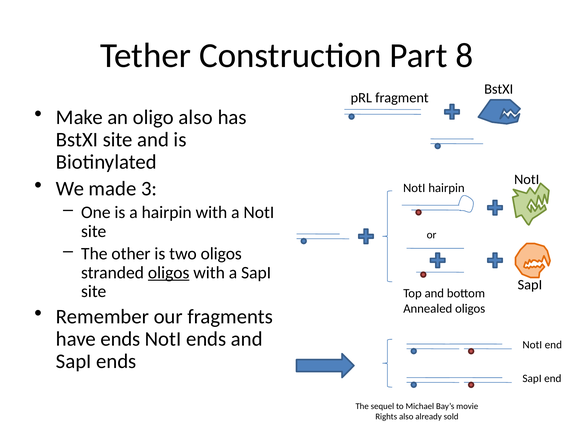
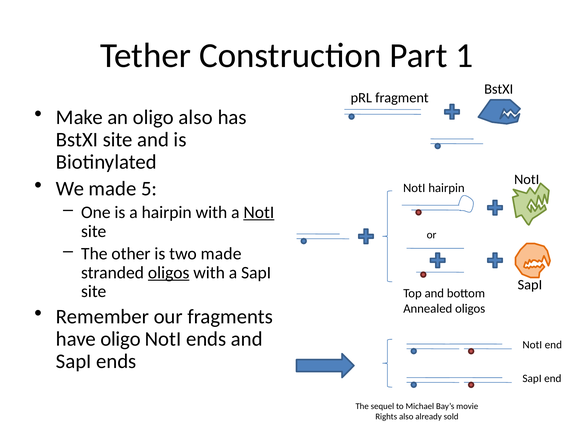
8: 8 -> 1
3: 3 -> 5
NotI at (259, 212) underline: none -> present
two oligos: oligos -> made
have ends: ends -> oligo
